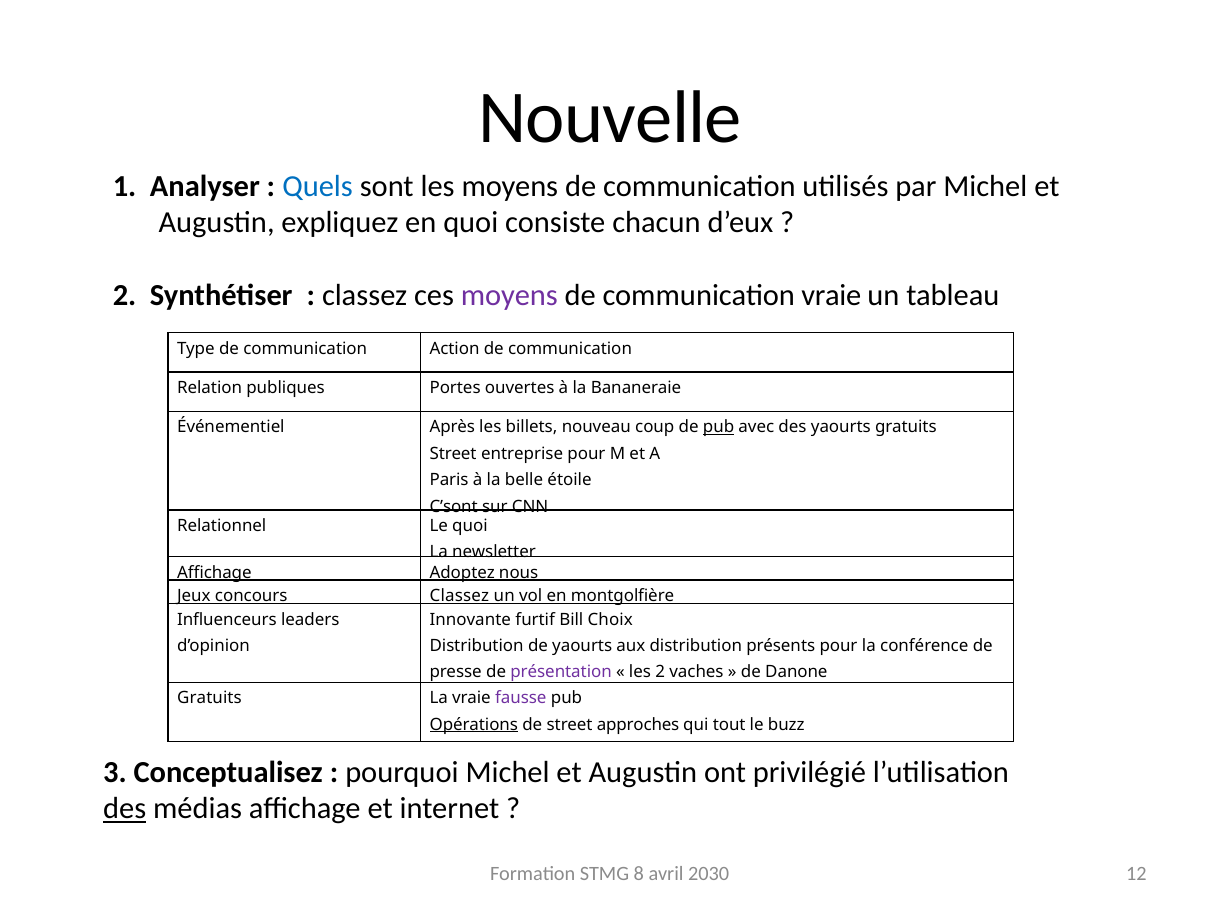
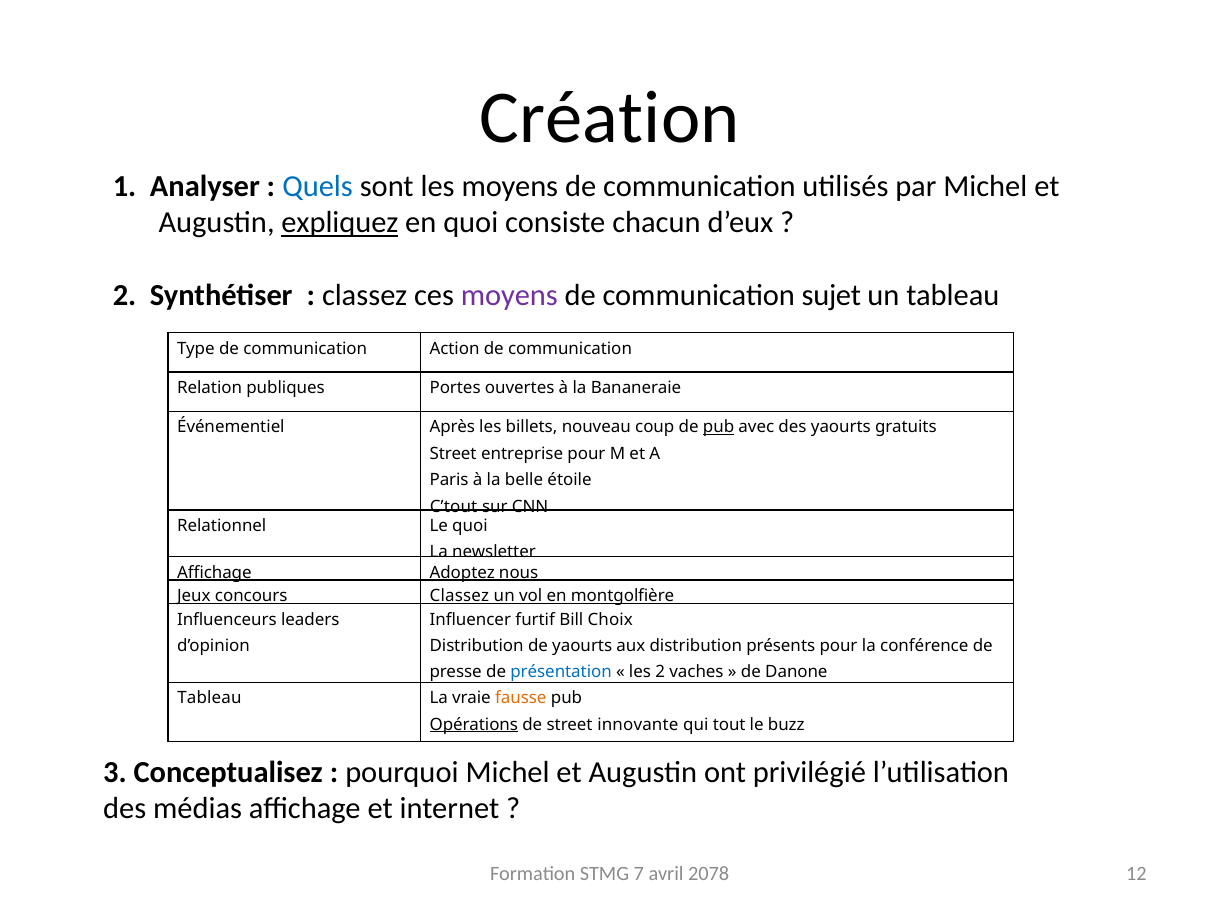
Nouvelle: Nouvelle -> Création
expliquez underline: none -> present
communication vraie: vraie -> sujet
C’sont: C’sont -> C’tout
Innovante: Innovante -> Influencer
présentation colour: purple -> blue
Gratuits at (209, 698): Gratuits -> Tableau
fausse colour: purple -> orange
approches: approches -> innovante
des at (125, 809) underline: present -> none
8: 8 -> 7
2030: 2030 -> 2078
